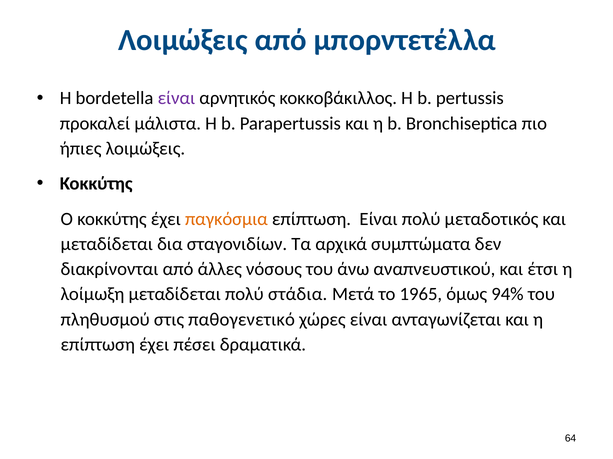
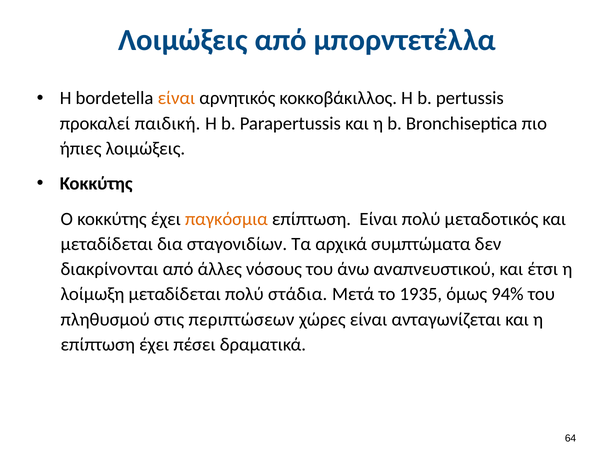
είναι at (176, 98) colour: purple -> orange
μάλιστα: μάλιστα -> παιδική
1965: 1965 -> 1935
παθογενετικό: παθογενετικό -> περιπτώσεων
